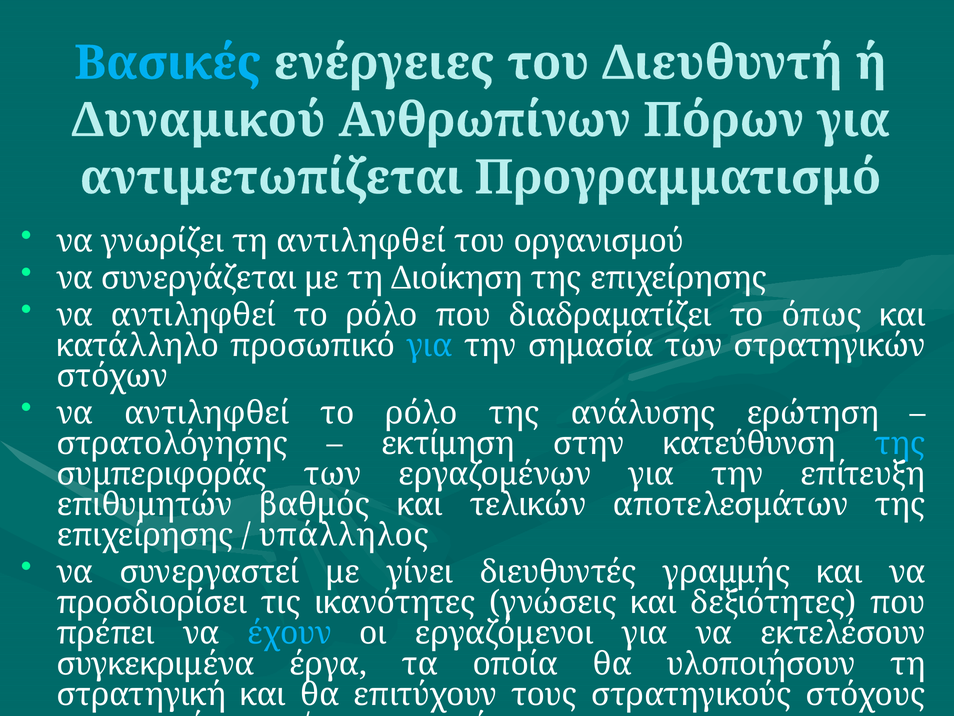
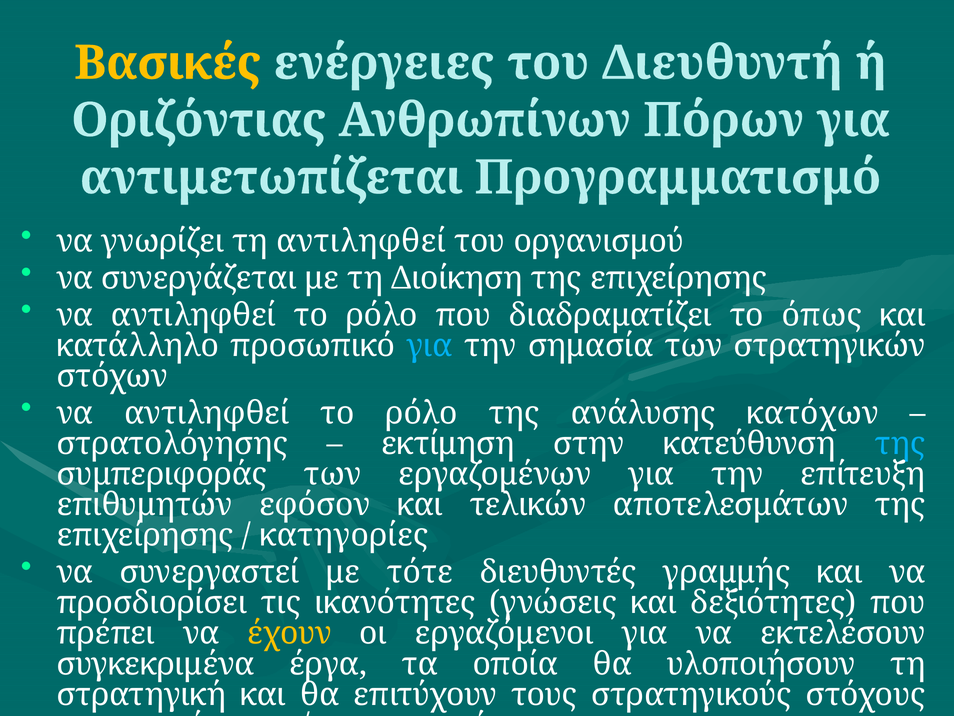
Βασικές colour: light blue -> yellow
Δυναμικού: Δυναμικού -> Οριζόντιας
ερώτηση: ερώτηση -> κατόχων
βαθμός: βαθμός -> εφόσον
υπάλληλος: υπάλληλος -> κατηγορίες
γίνει: γίνει -> τότε
έχουν colour: light blue -> yellow
